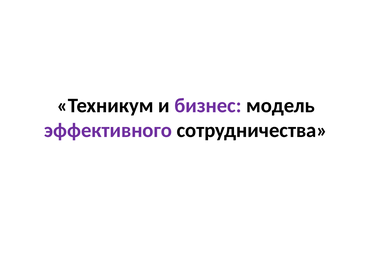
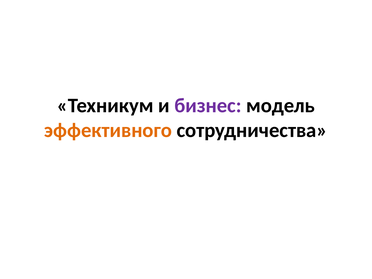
эффективного colour: purple -> orange
